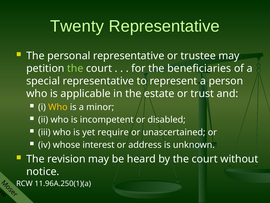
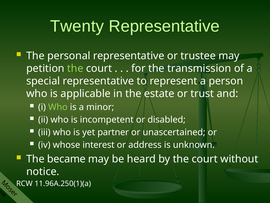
beneficiaries: beneficiaries -> transmission
Who at (58, 107) colour: yellow -> light green
require: require -> partner
revision: revision -> became
